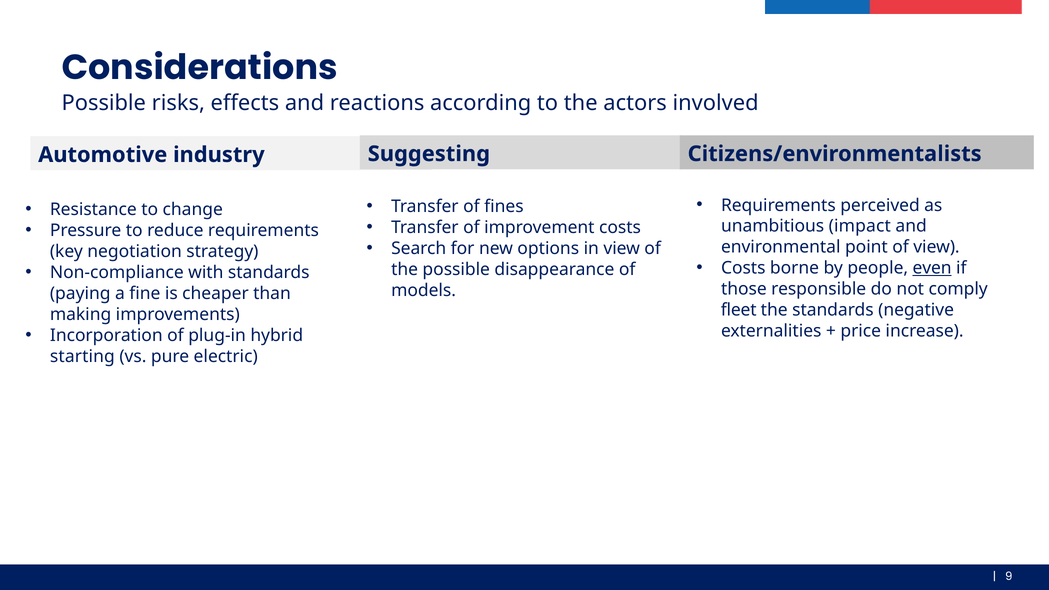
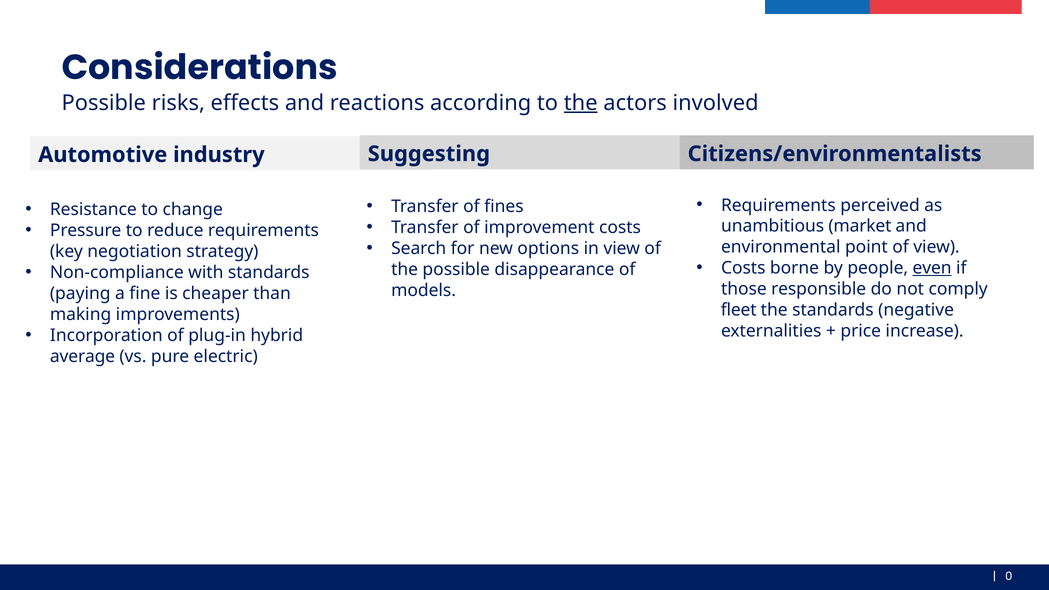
the at (581, 103) underline: none -> present
impact: impact -> market
starting: starting -> average
9: 9 -> 0
